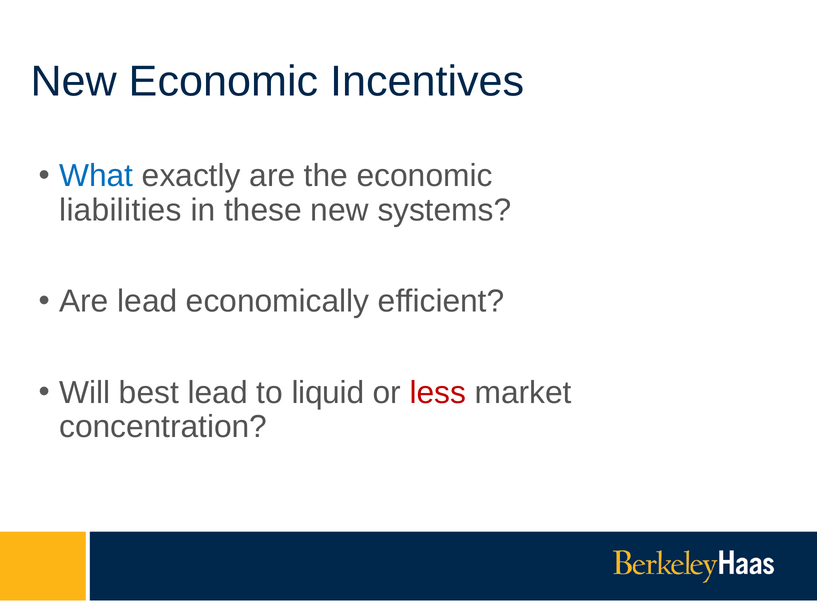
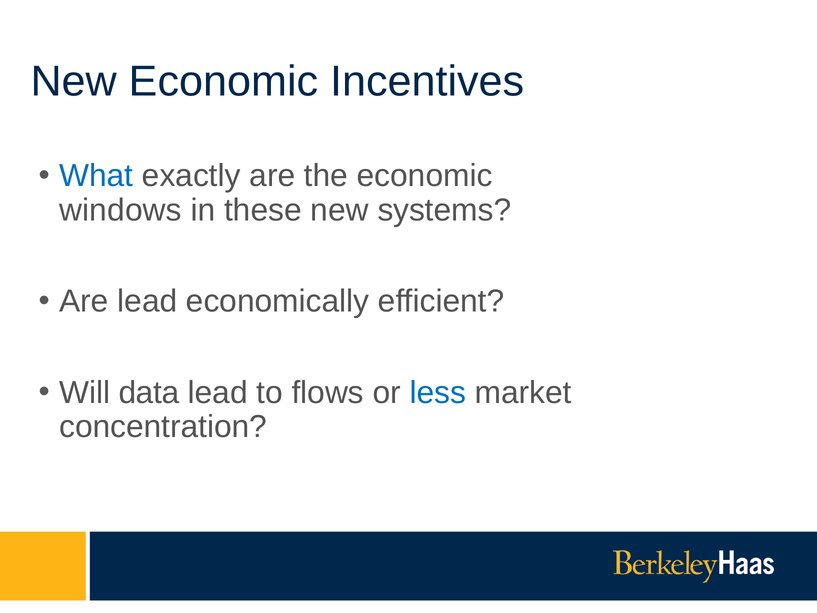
liabilities: liabilities -> windows
best: best -> data
liquid: liquid -> flows
less colour: red -> blue
